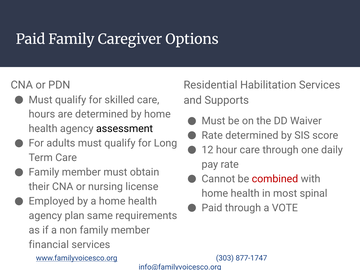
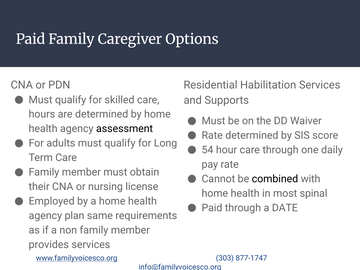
12: 12 -> 54
combined colour: red -> black
VOTE: VOTE -> DATE
financial: financial -> provides
